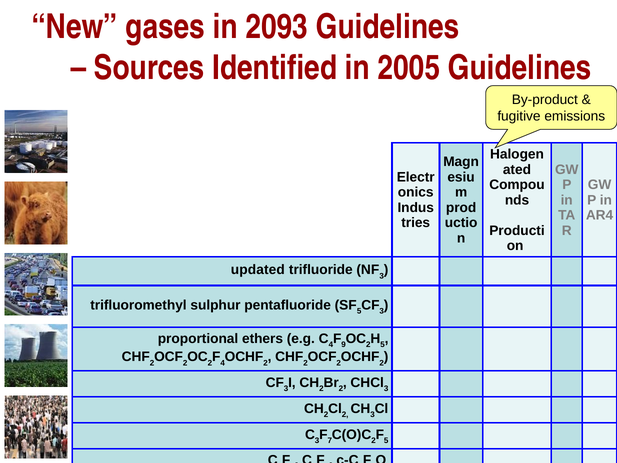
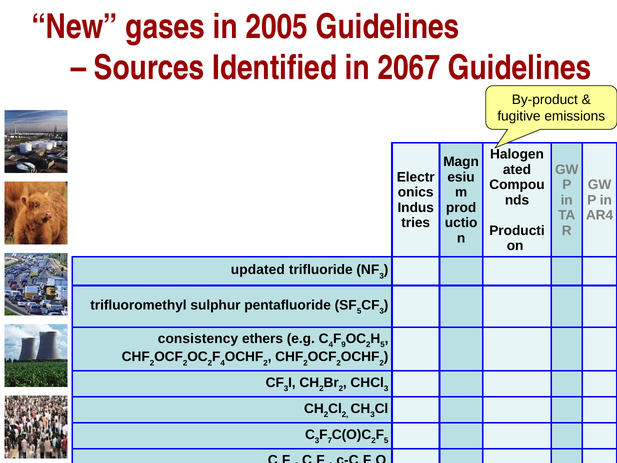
2093: 2093 -> 2005
2005: 2005 -> 2067
proportional: proportional -> consistency
